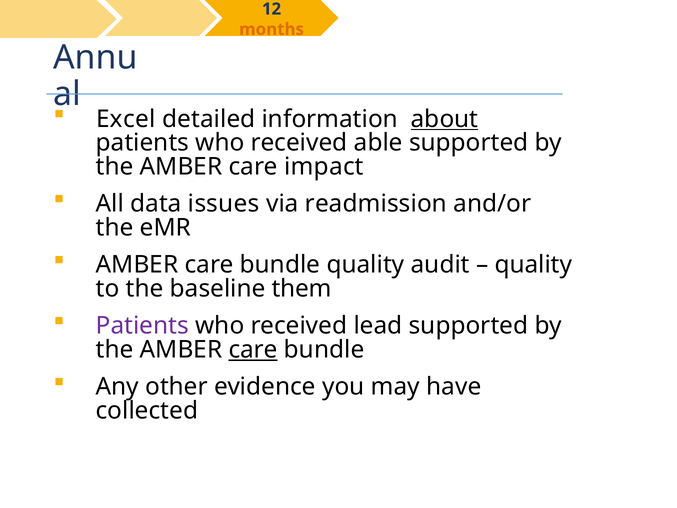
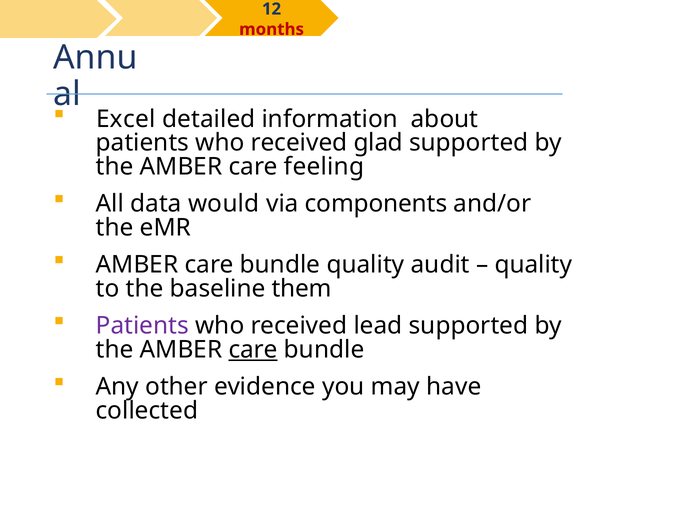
months colour: orange -> red
about underline: present -> none
able: able -> glad
impact: impact -> feeling
issues: issues -> would
readmission: readmission -> components
